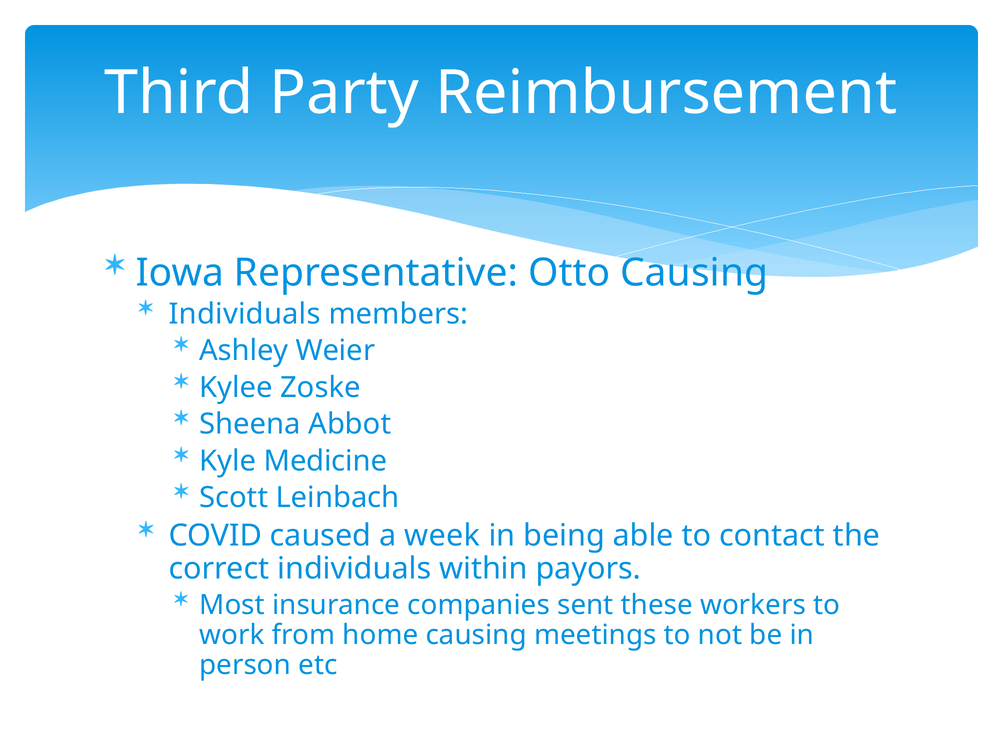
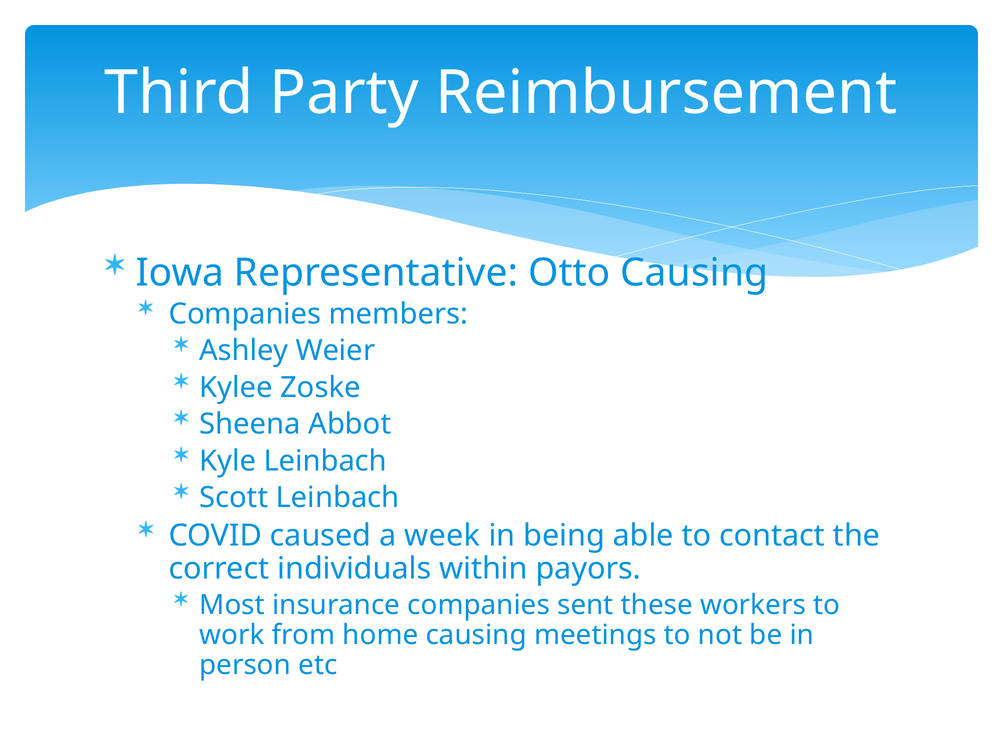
Individuals at (245, 314): Individuals -> Companies
Kyle Medicine: Medicine -> Leinbach
